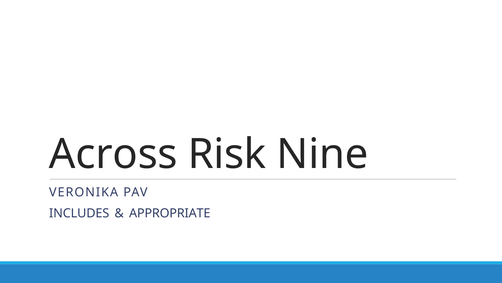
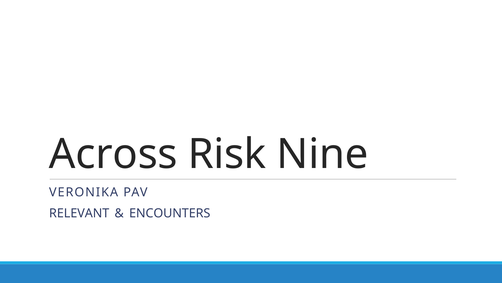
INCLUDES: INCLUDES -> RELEVANT
APPROPRIATE: APPROPRIATE -> ENCOUNTERS
